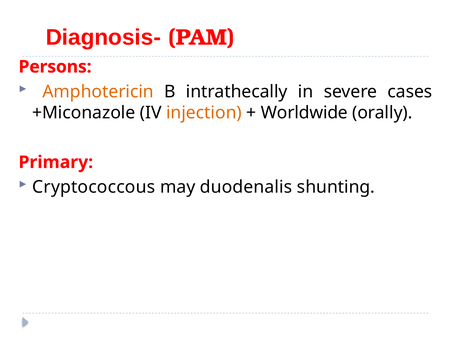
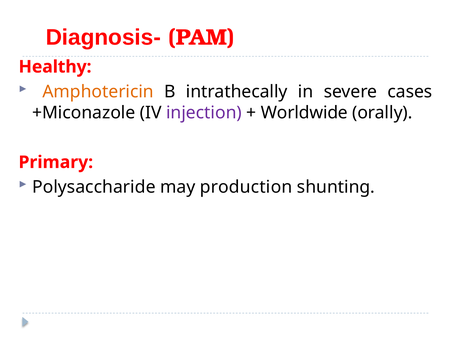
Persons: Persons -> Healthy
injection colour: orange -> purple
Cryptococcous: Cryptococcous -> Polysaccharide
duodenalis: duodenalis -> production
